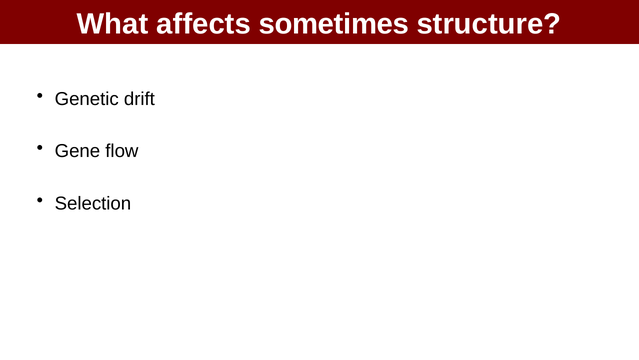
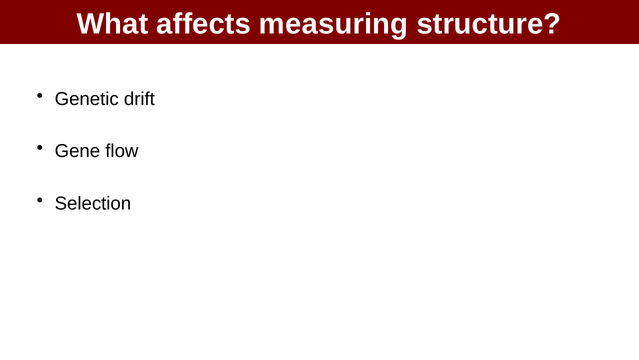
sometimes: sometimes -> measuring
